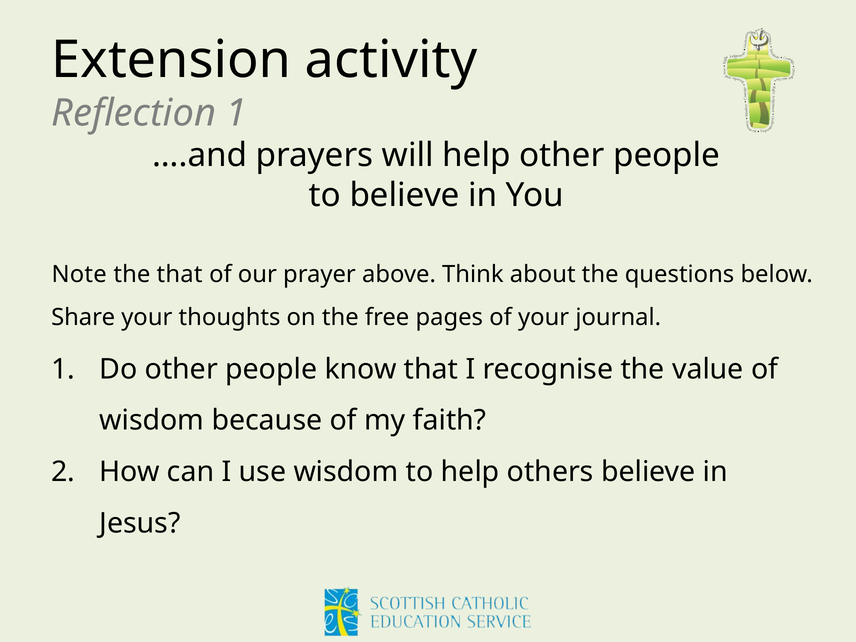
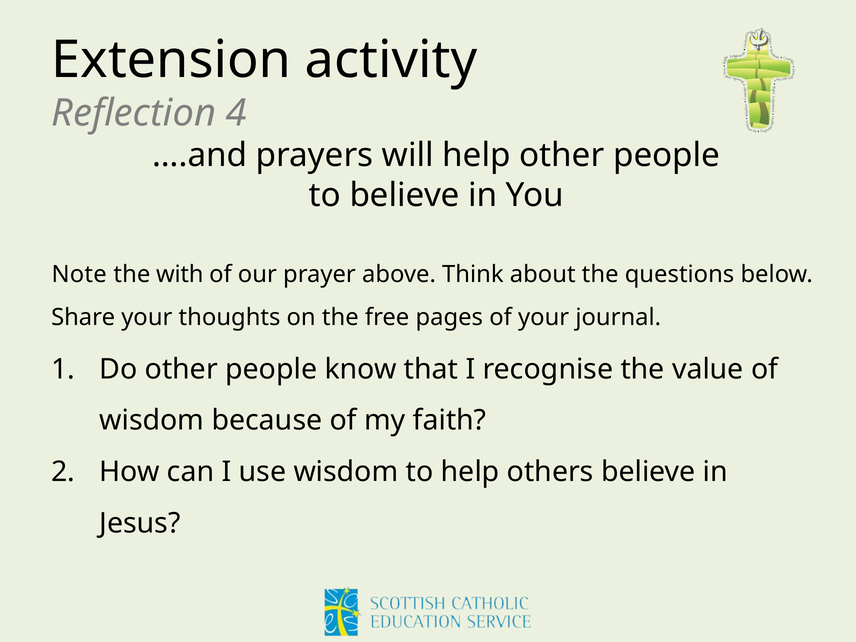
Reflection 1: 1 -> 4
the that: that -> with
